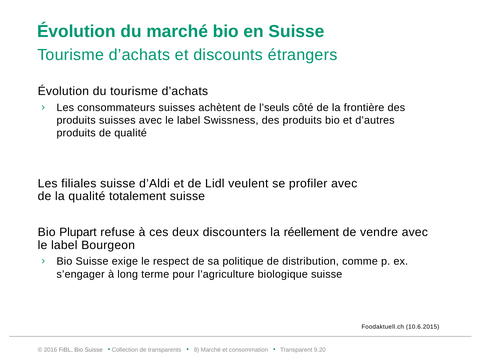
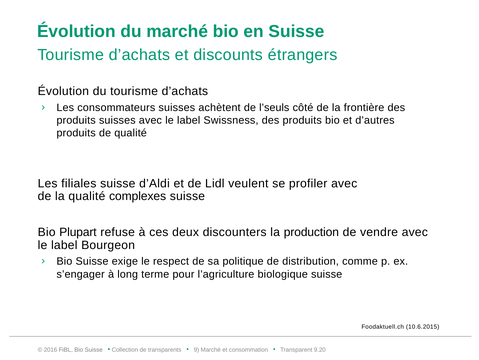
totalement: totalement -> complexes
réellement: réellement -> production
